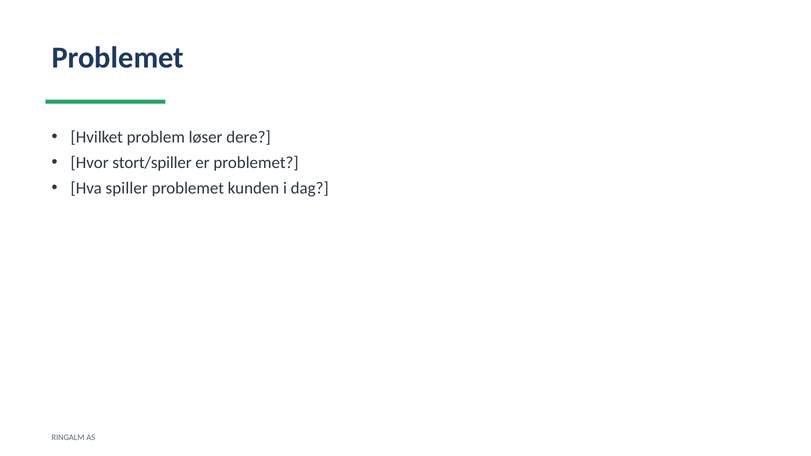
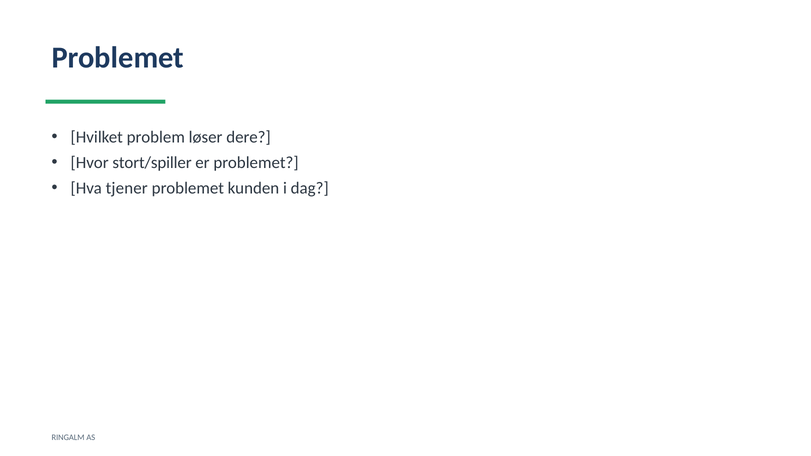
spiller: spiller -> tjener
